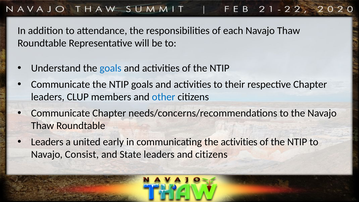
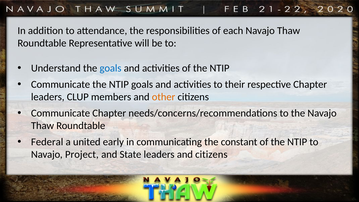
other colour: blue -> orange
Leaders at (47, 142): Leaders -> Federal
the activities: activities -> constant
Consist: Consist -> Project
